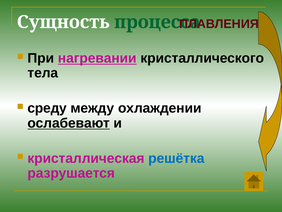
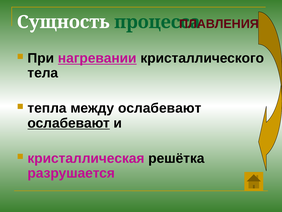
среду: среду -> тепла
между охлаждении: охлаждении -> ослабевают
решётка colour: blue -> black
